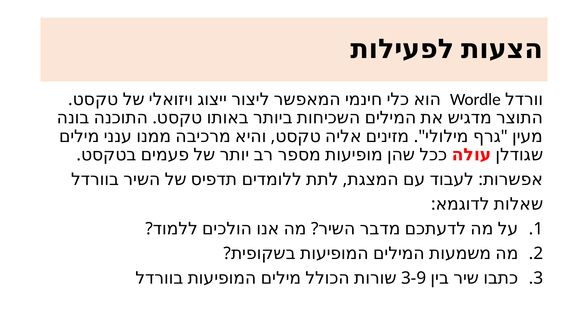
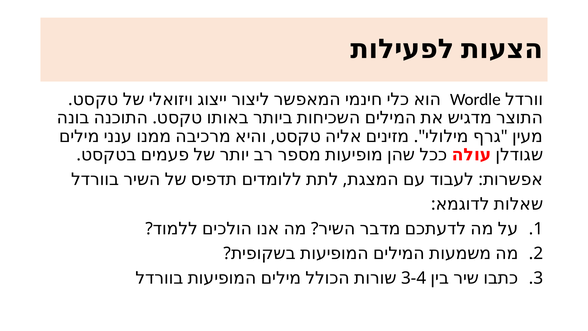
3-9: 3-9 -> 3-4
